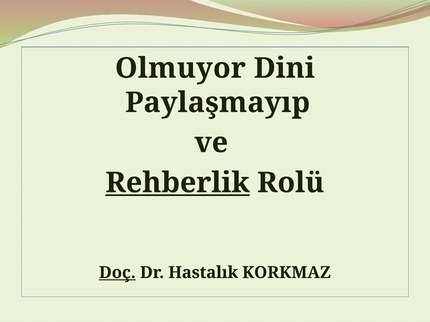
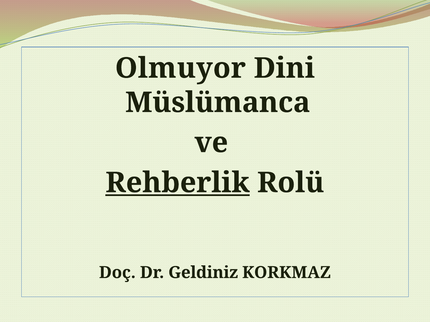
Paylaşmayıp: Paylaşmayıp -> Müslümanca
Doç underline: present -> none
Hastalık: Hastalık -> Geldiniz
